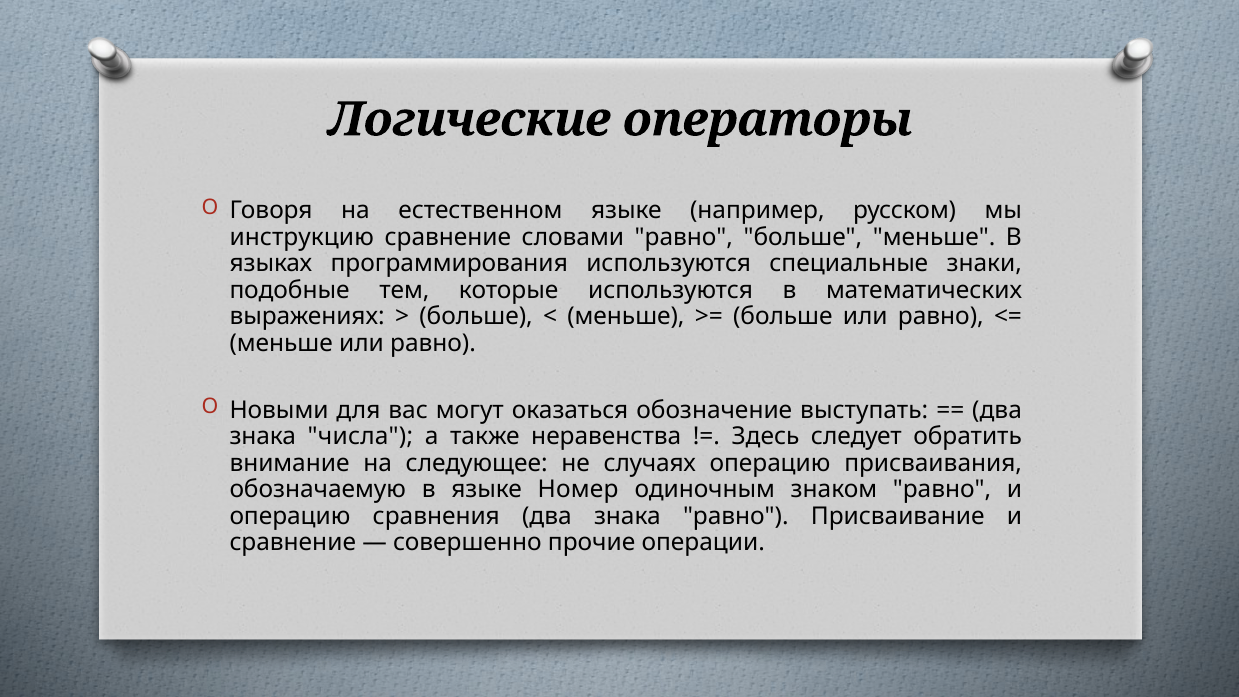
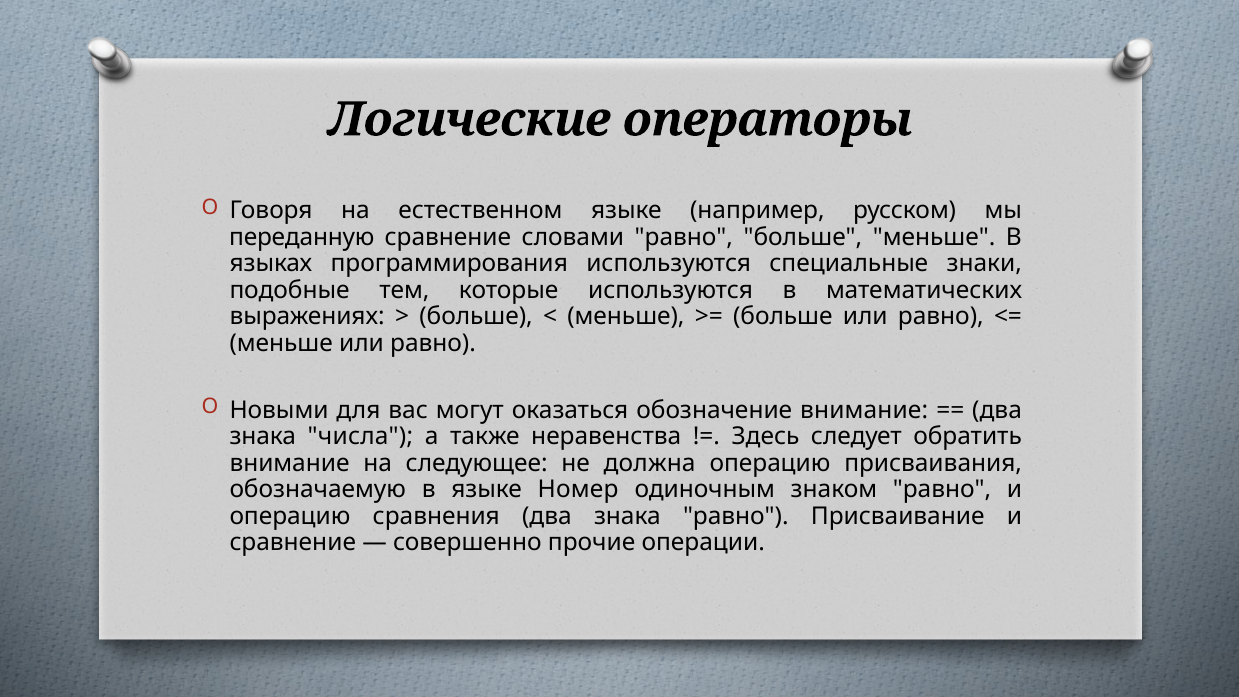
инструкцию: инструкцию -> переданную
обозначение выступать: выступать -> внимание
случаях: случаях -> должна
